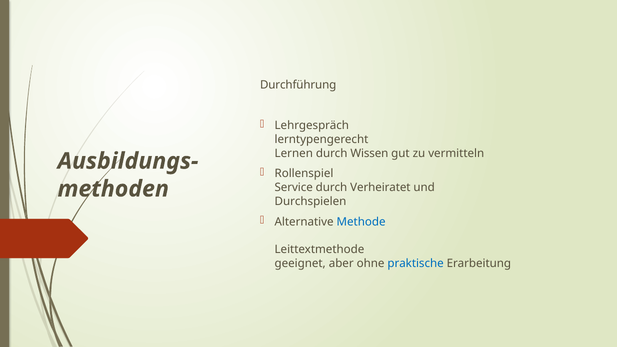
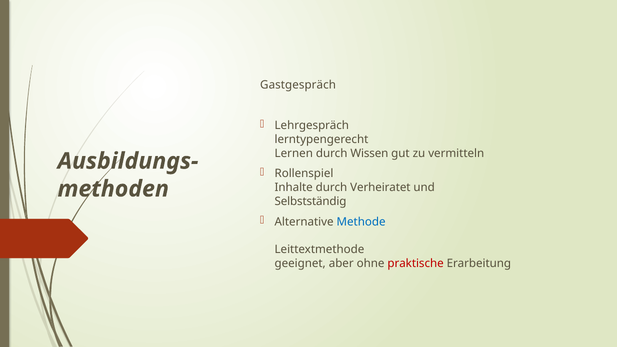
Durchführung: Durchführung -> Gastgespräch
Service: Service -> Inhalte
Durchspielen: Durchspielen -> Selbstständig
praktische colour: blue -> red
